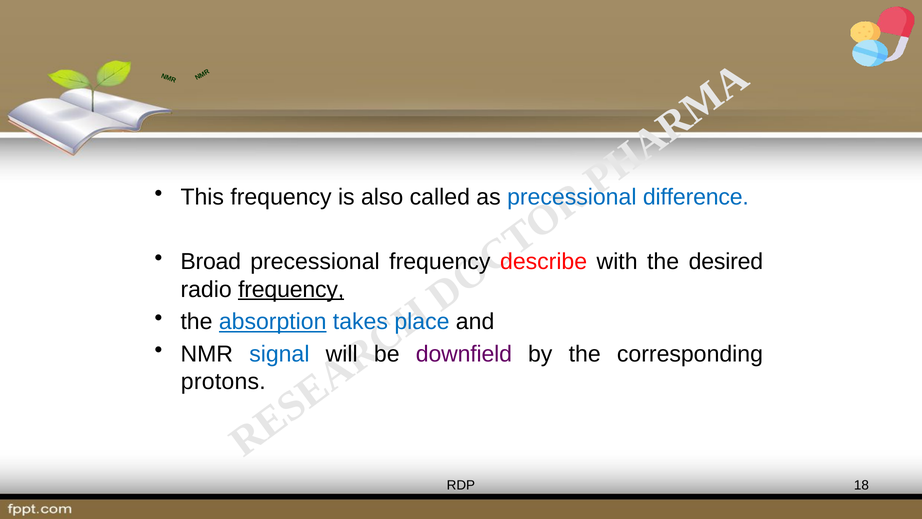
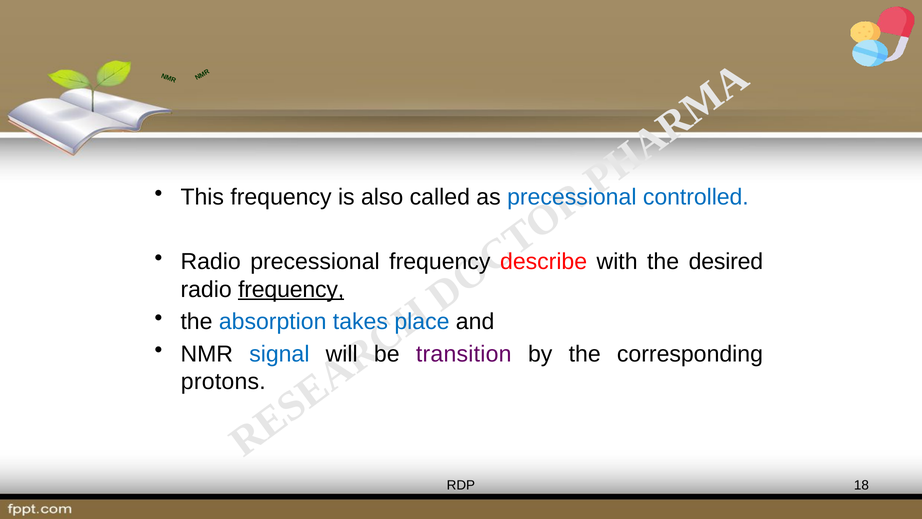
difference: difference -> controlled
Broad at (211, 262): Broad -> Radio
absorption underline: present -> none
downfield: downfield -> transition
